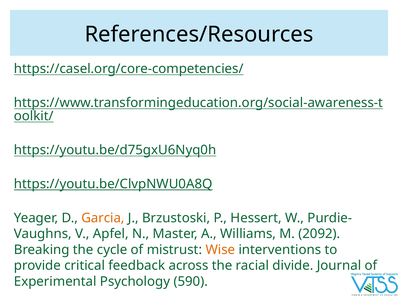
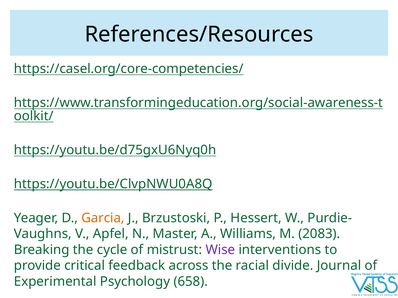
2092: 2092 -> 2083
Wise colour: orange -> purple
590: 590 -> 658
